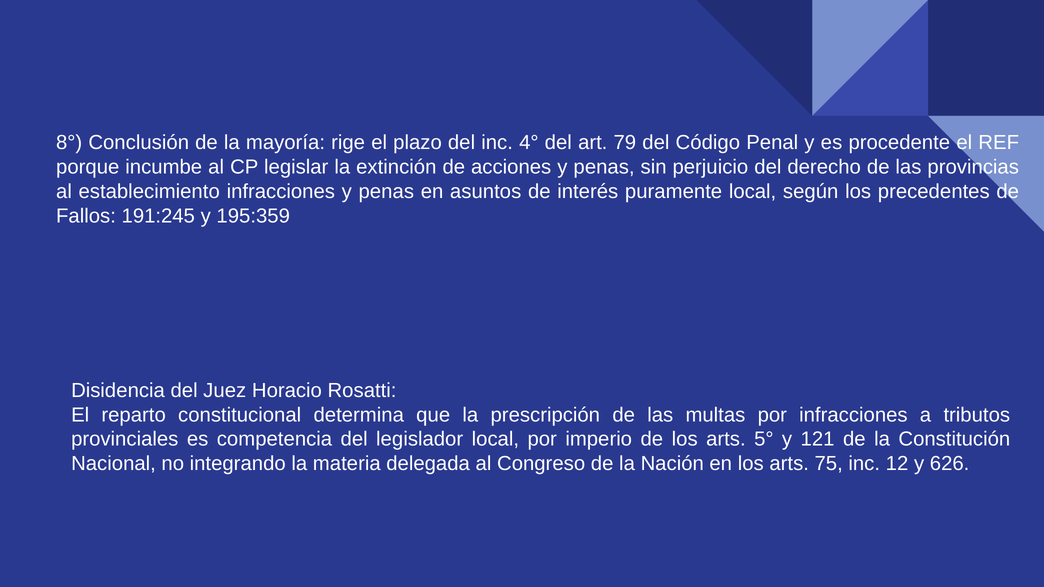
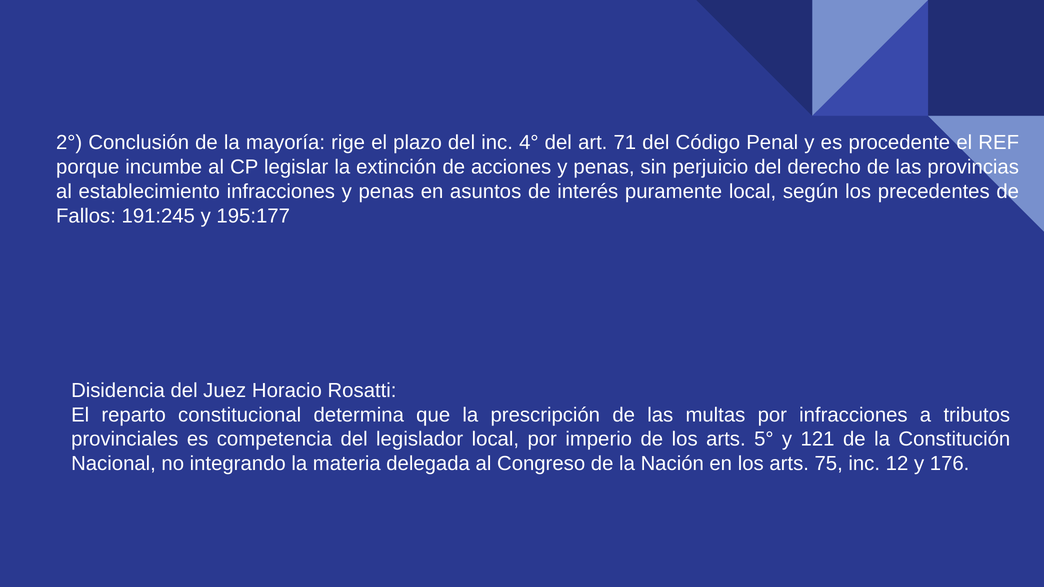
8°: 8° -> 2°
79: 79 -> 71
195:359: 195:359 -> 195:177
626: 626 -> 176
